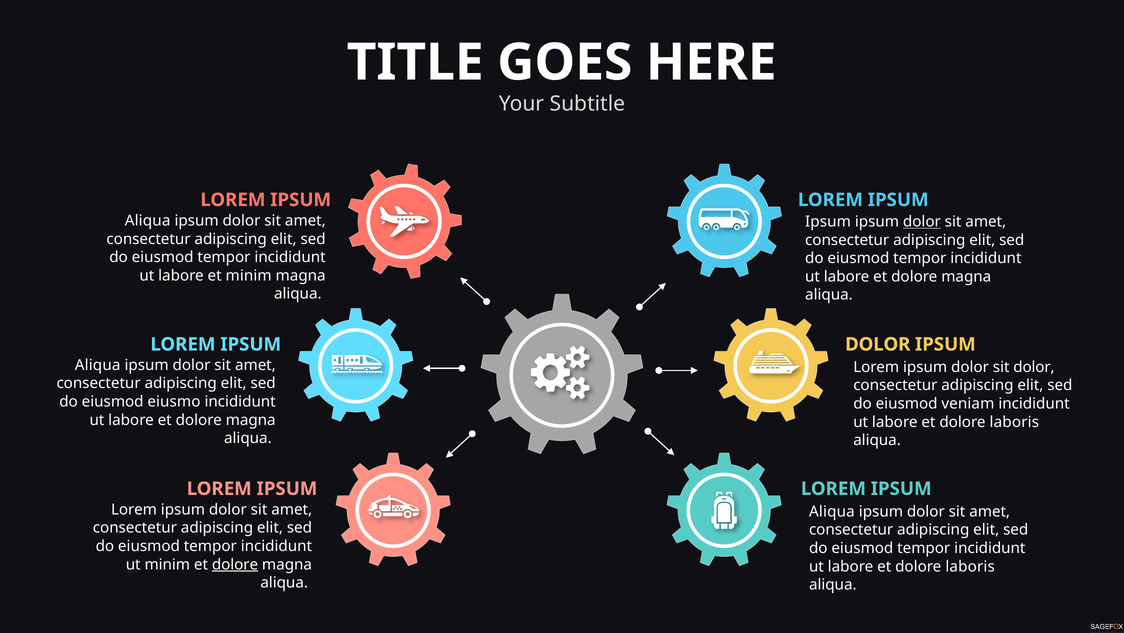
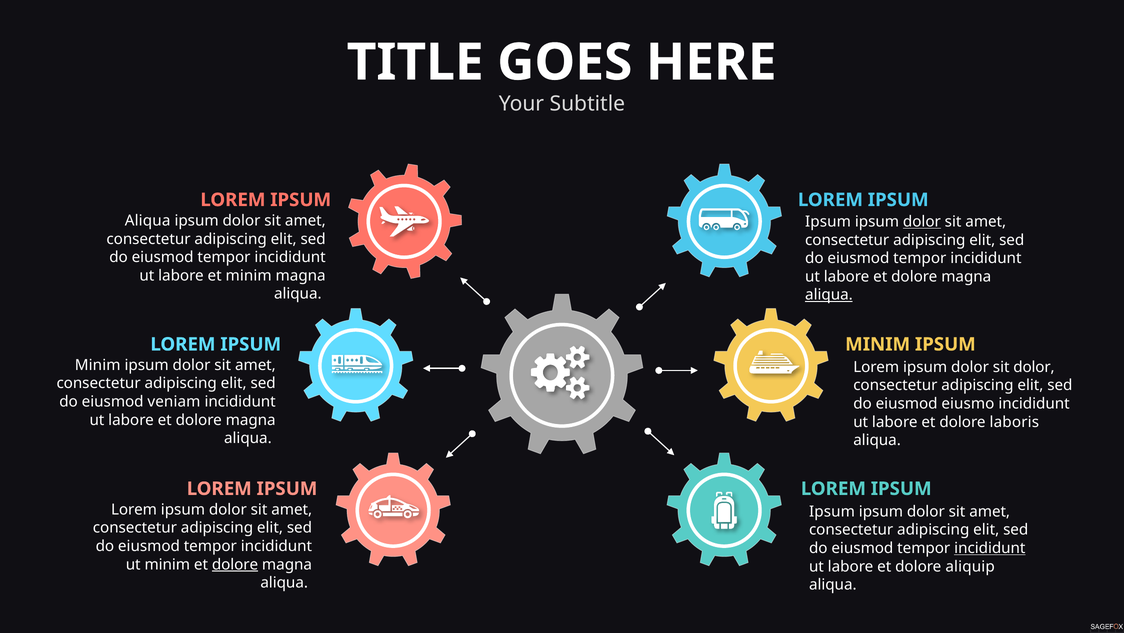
aliqua at (829, 295) underline: none -> present
DOLOR at (878, 344): DOLOR -> MINIM
Aliqua at (98, 365): Aliqua -> Minim
eiusmo: eiusmo -> veniam
veniam: veniam -> eiusmo
Aliqua at (832, 511): Aliqua -> Ipsum
incididunt at (990, 548) underline: none -> present
laboris at (970, 566): laboris -> aliquip
